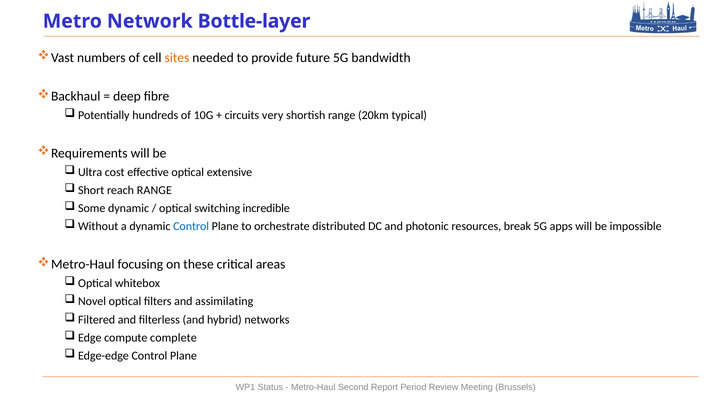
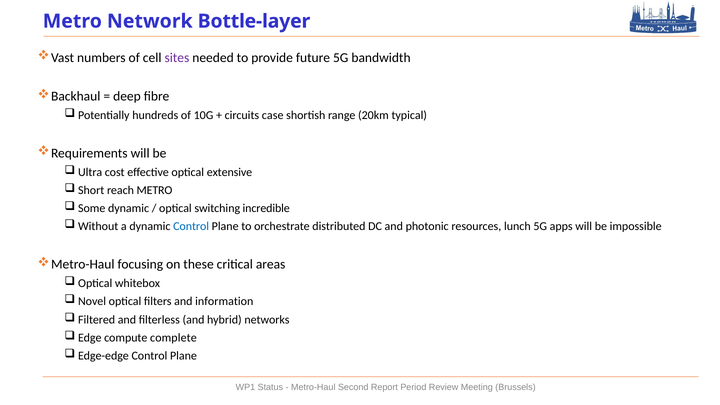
sites colour: orange -> purple
very: very -> case
reach RANGE: RANGE -> METRO
break: break -> lunch
assimilating: assimilating -> information
